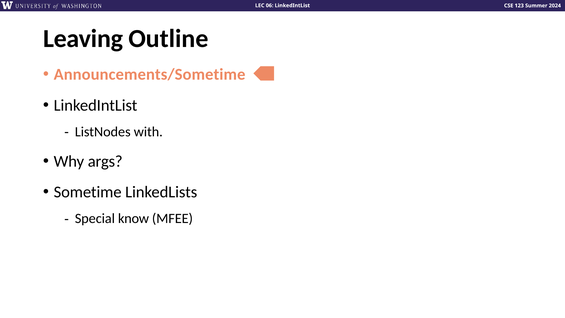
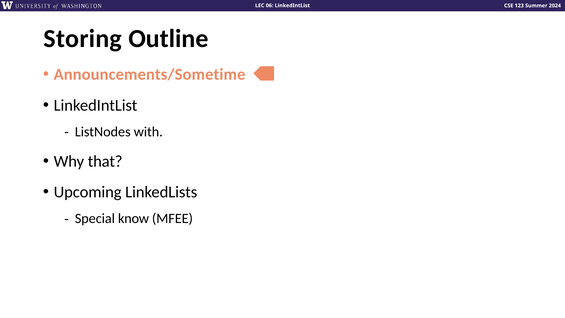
Leaving: Leaving -> Storing
args: args -> that
Sometime: Sometime -> Upcoming
